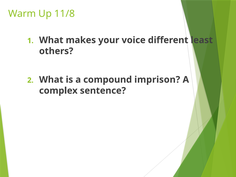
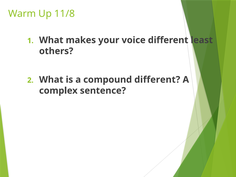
compound imprison: imprison -> different
